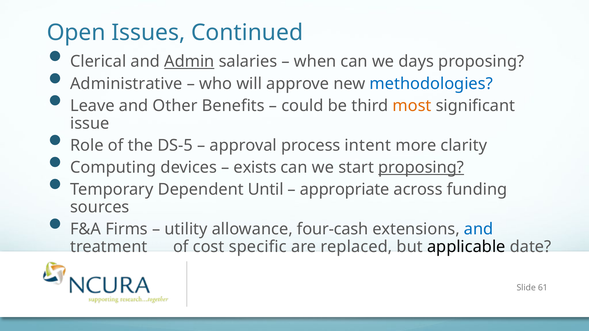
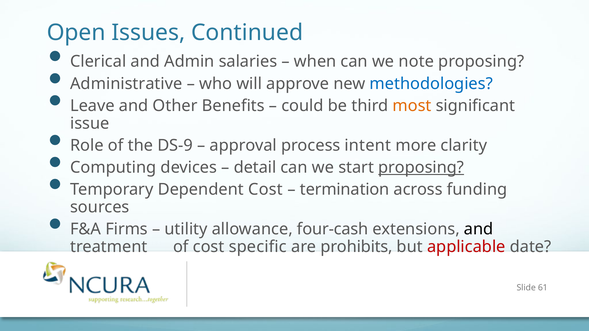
Admin underline: present -> none
days: days -> note
DS-5: DS-5 -> DS-9
exists: exists -> detail
Dependent Until: Until -> Cost
appropriate: appropriate -> termination
and at (479, 229) colour: blue -> black
replaced: replaced -> prohibits
applicable colour: black -> red
